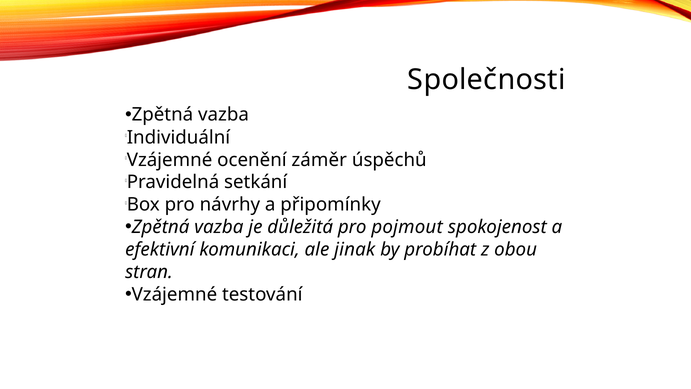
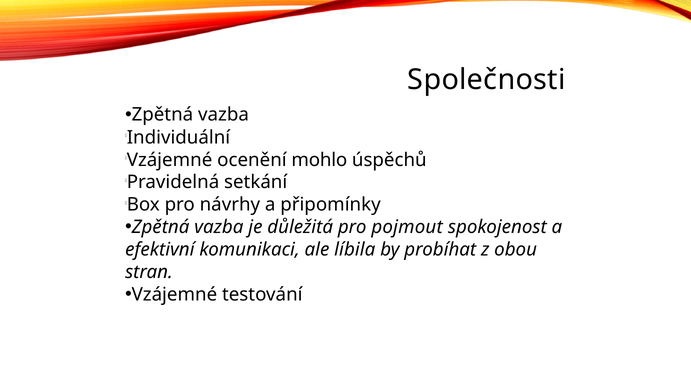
záměr: záměr -> mohlo
jinak: jinak -> líbila
